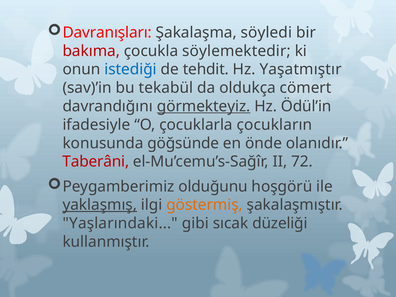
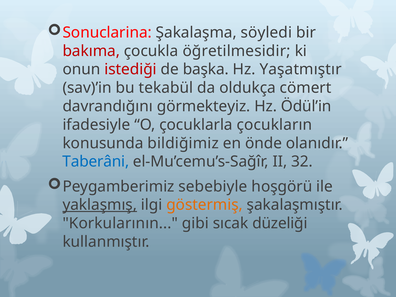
Davranışları: Davranışları -> Sonuclarina
söylemektedir: söylemektedir -> öğretilmesidir
istediği colour: blue -> red
tehdit: tehdit -> başka
görmekteyiz underline: present -> none
göğsünde: göğsünde -> bildiğimiz
Taberâni colour: red -> blue
72: 72 -> 32
olduğunu: olduğunu -> sebebiyle
Yaşlarındaki: Yaşlarındaki -> Korkularının
